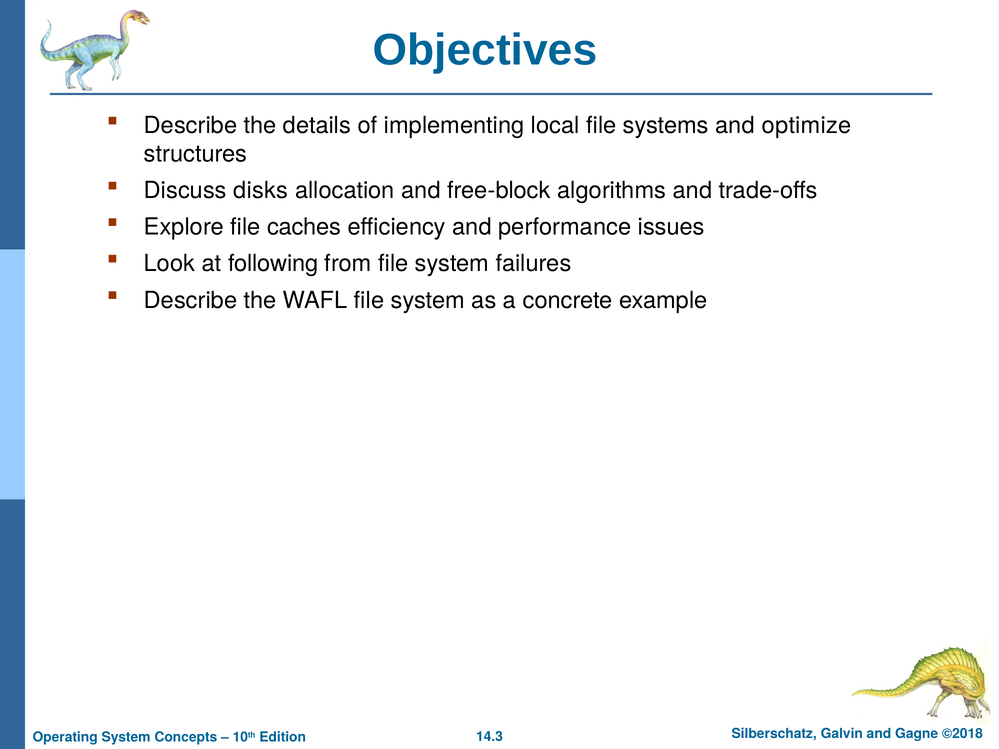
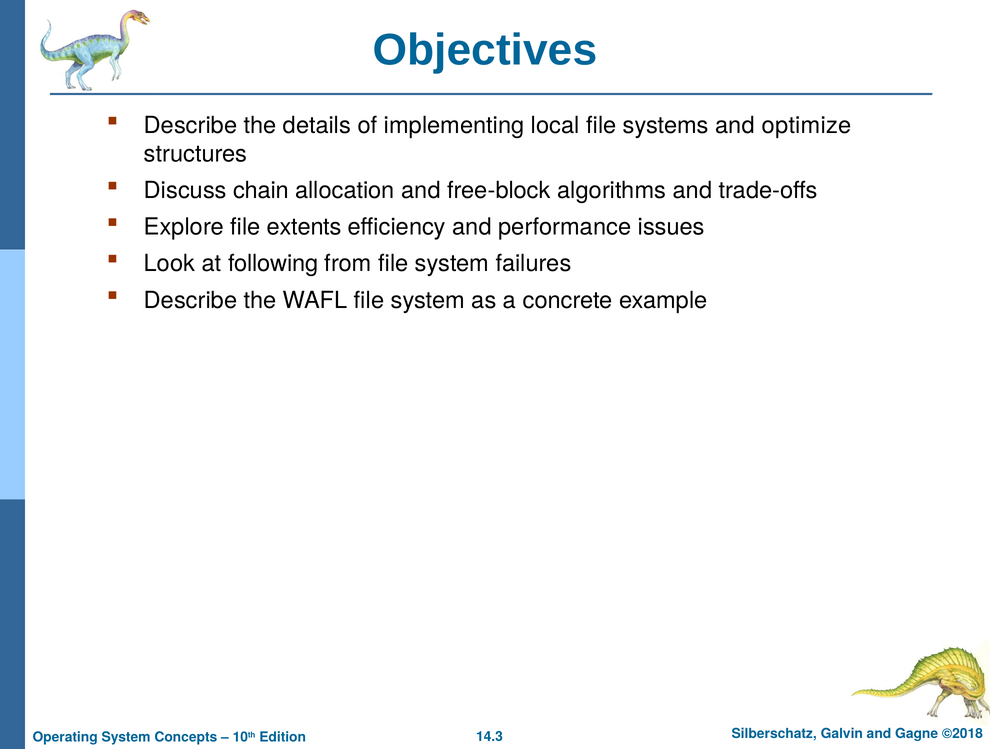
disks: disks -> chain
caches: caches -> extents
